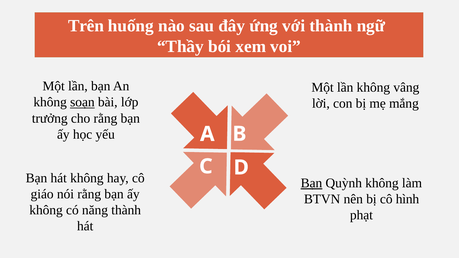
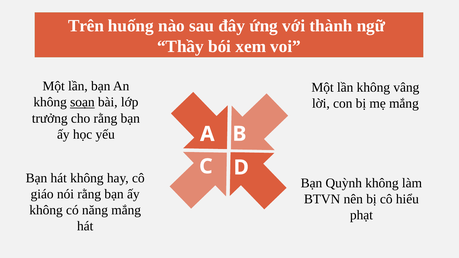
Bạn at (311, 183) underline: present -> none
hình: hình -> hiểu
năng thành: thành -> mắng
